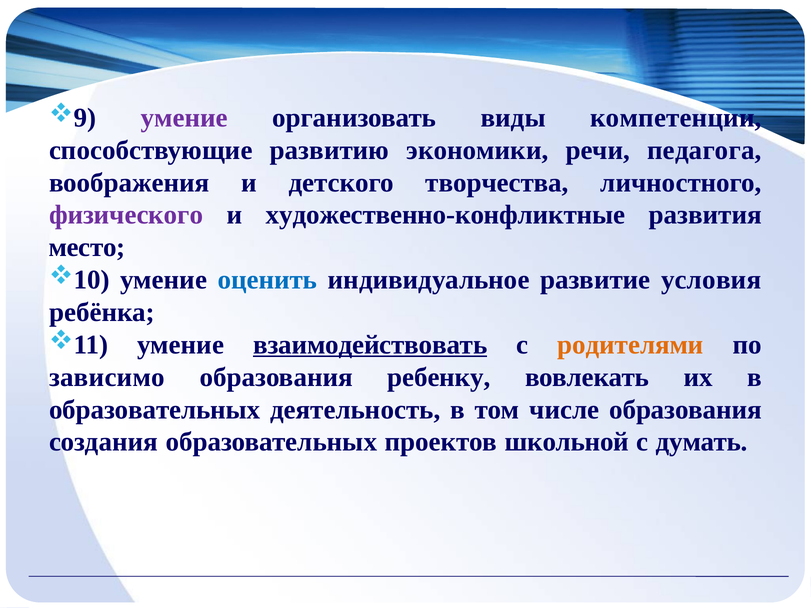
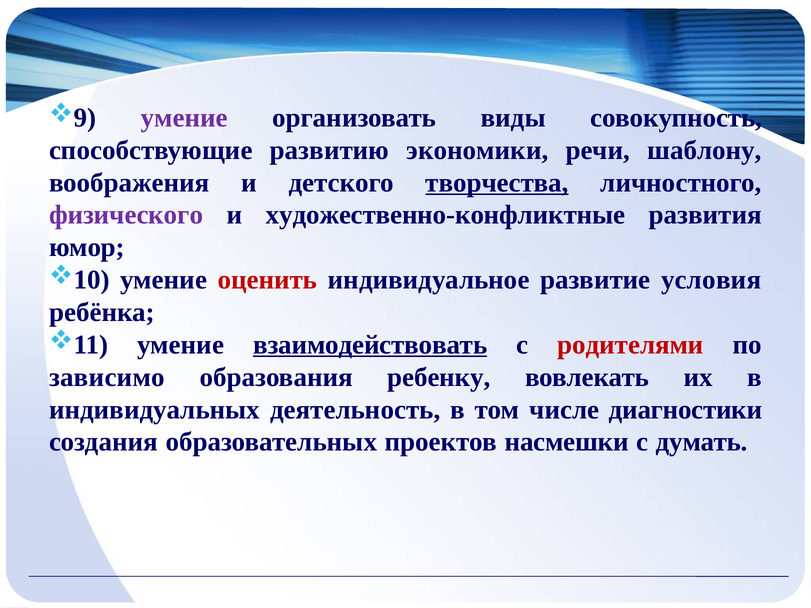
компетенции: компетенции -> совокупность
педагога: педагога -> шаблону
творчества underline: none -> present
место: место -> юмор
оценить colour: blue -> red
родителями colour: orange -> red
образовательных at (155, 410): образовательных -> индивидуальных
числе образования: образования -> диагностики
школьной: школьной -> насмешки
